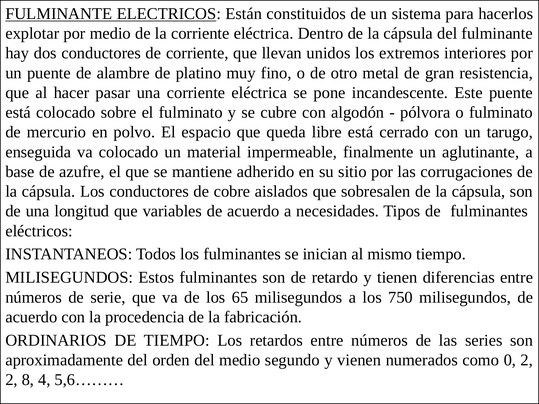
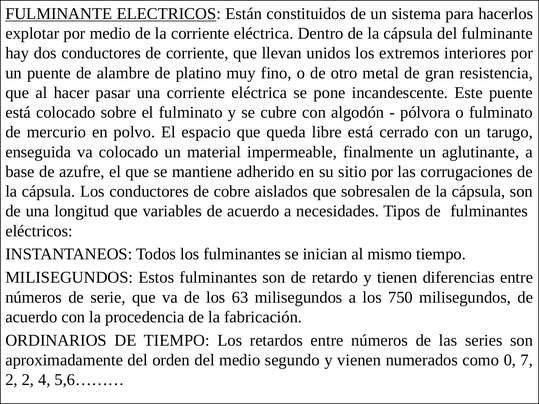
65: 65 -> 63
0 2: 2 -> 7
2 8: 8 -> 2
